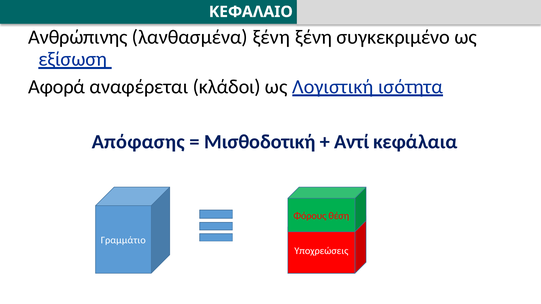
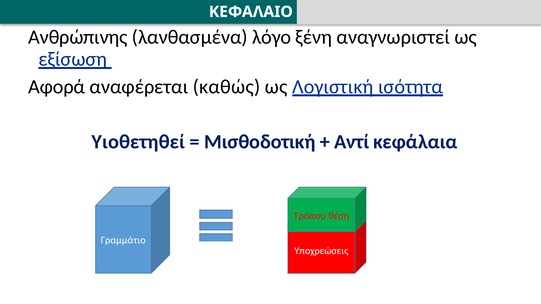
λανθασμένα ξένη: ξένη -> λόγο
συγκεκριμένο: συγκεκριμένο -> αναγνωριστεί
κλάδοι: κλάδοι -> καθώς
Απόφασης: Απόφασης -> Υιοθετηθεί
Φόρους: Φόρους -> Τρόπου
